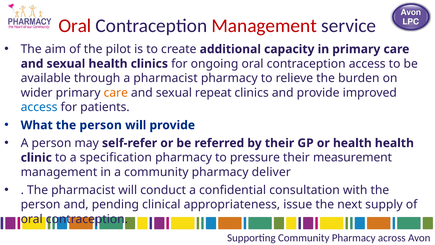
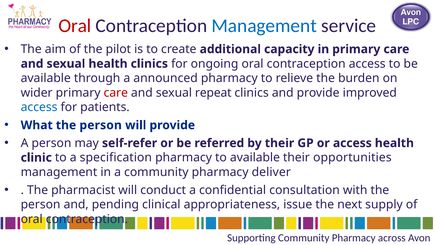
Management at (264, 26) colour: red -> blue
a pharmacist: pharmacist -> announced
care at (116, 93) colour: orange -> red
or health: health -> access
to pressure: pressure -> available
measurement: measurement -> opportunities
